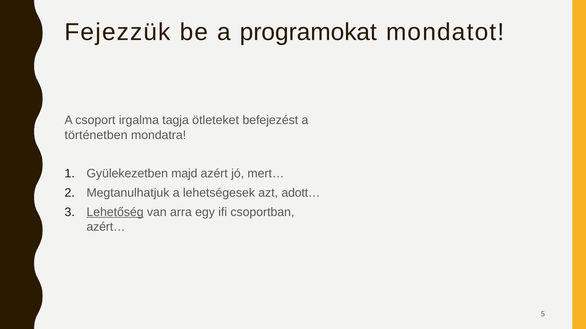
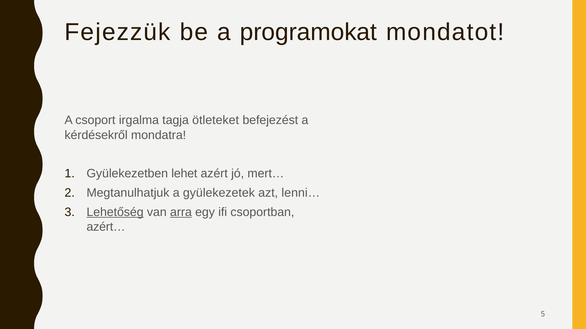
történetben: történetben -> kérdésekről
majd: majd -> lehet
lehetségesek: lehetségesek -> gyülekezetek
adott…: adott… -> lenni…
arra underline: none -> present
